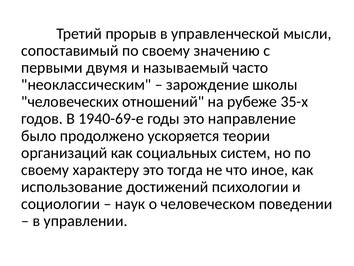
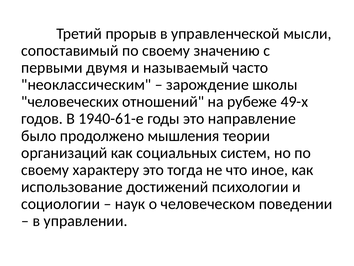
35-х: 35-х -> 49-х
1940-69-е: 1940-69-е -> 1940-61-е
ускоряется: ускоряется -> мышления
